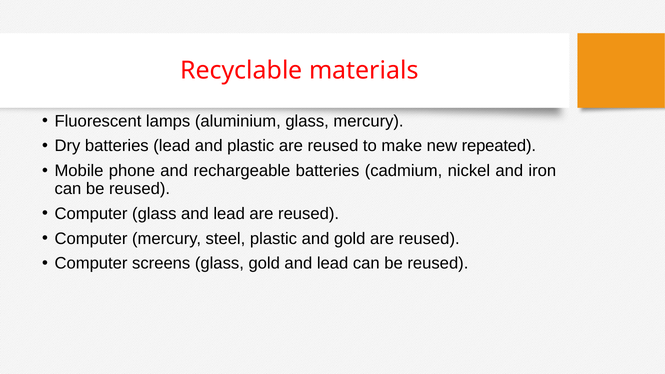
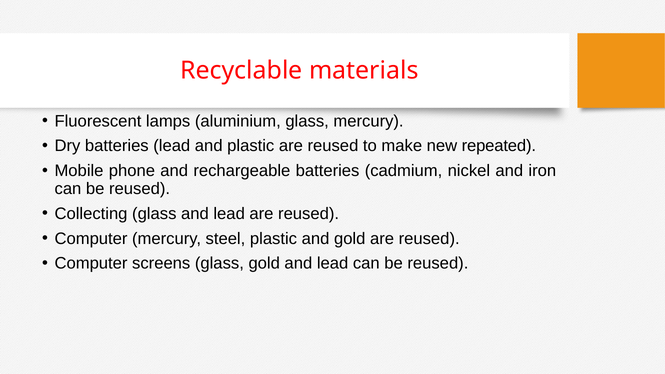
Computer at (91, 214): Computer -> Collecting
